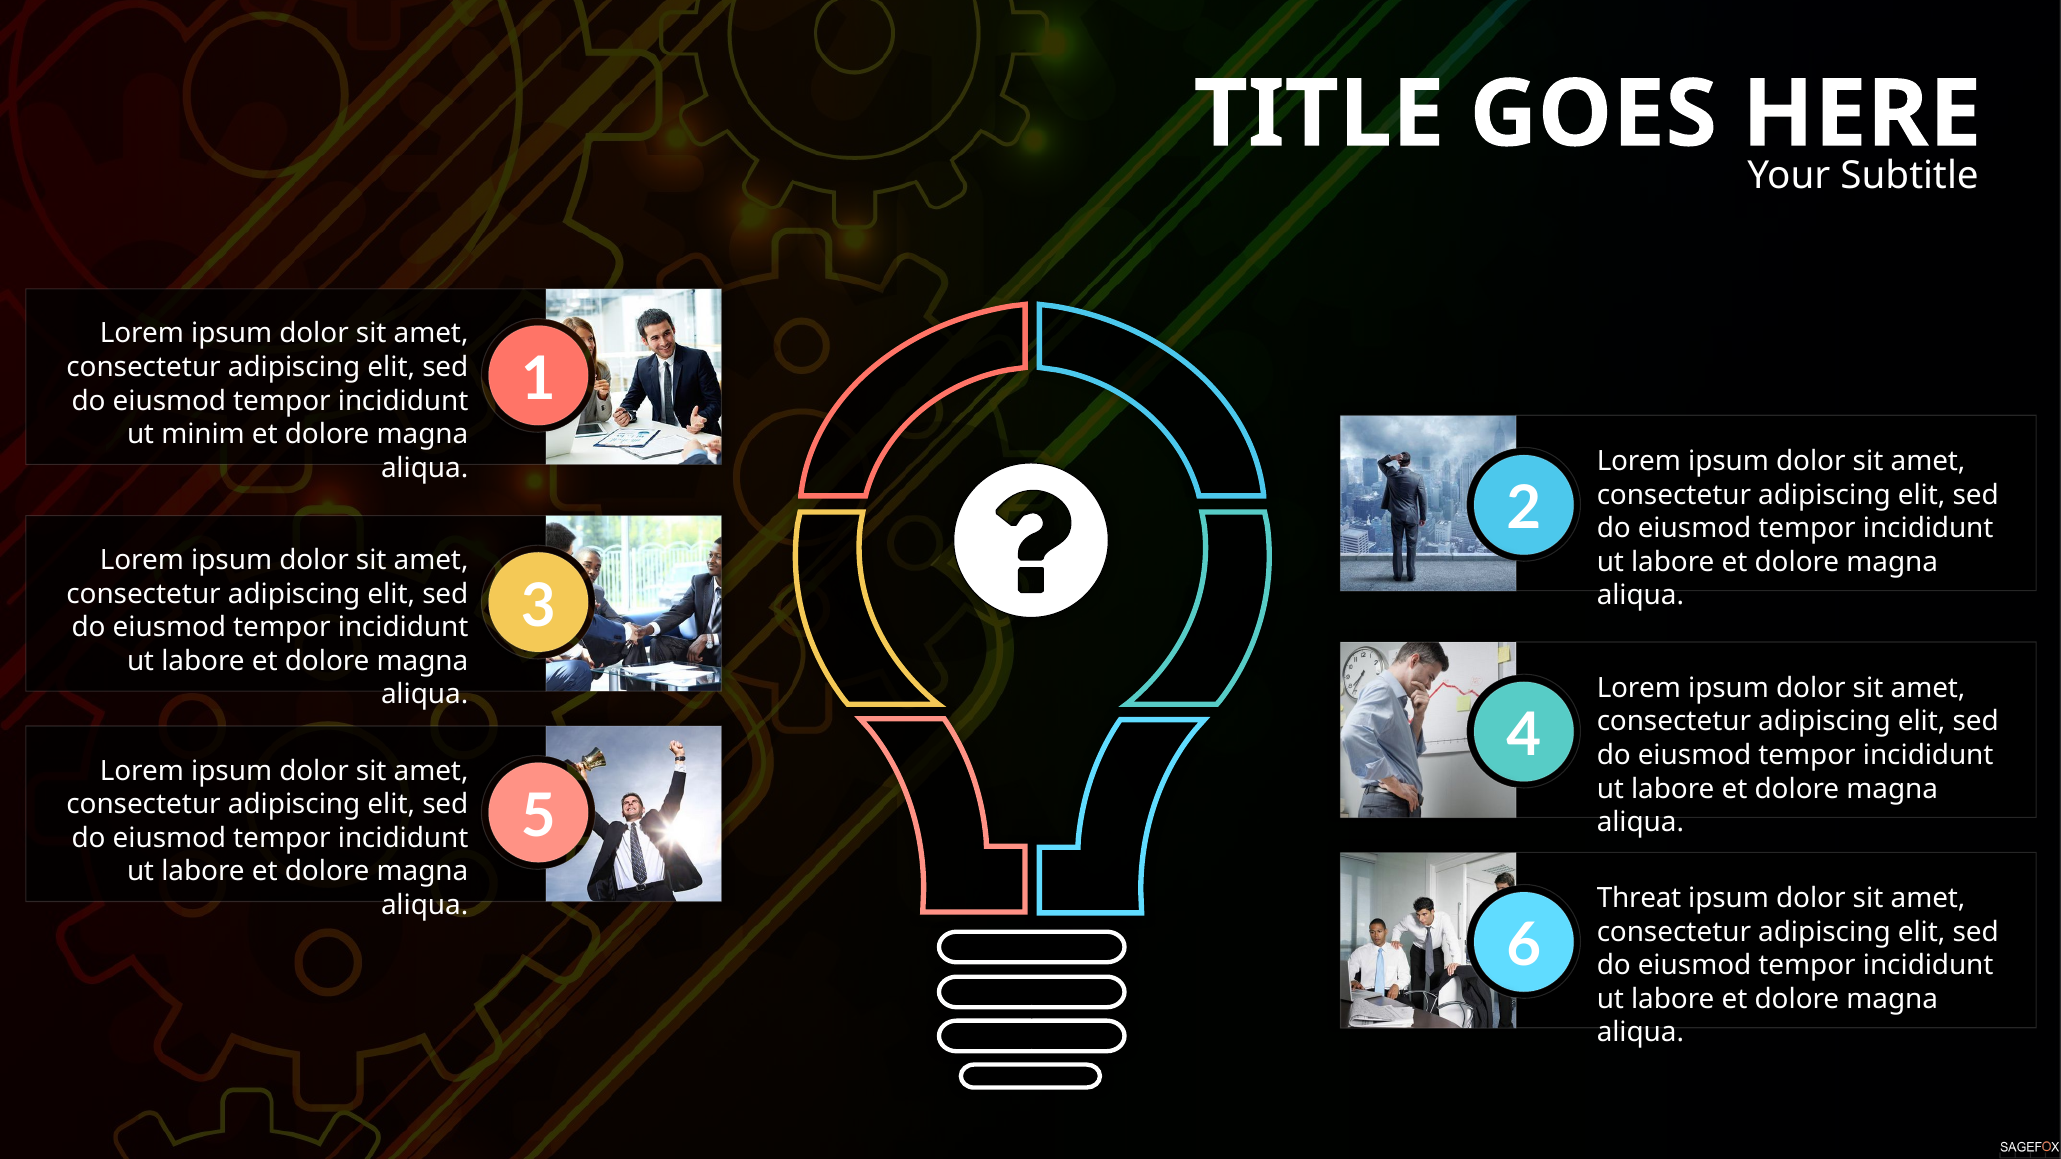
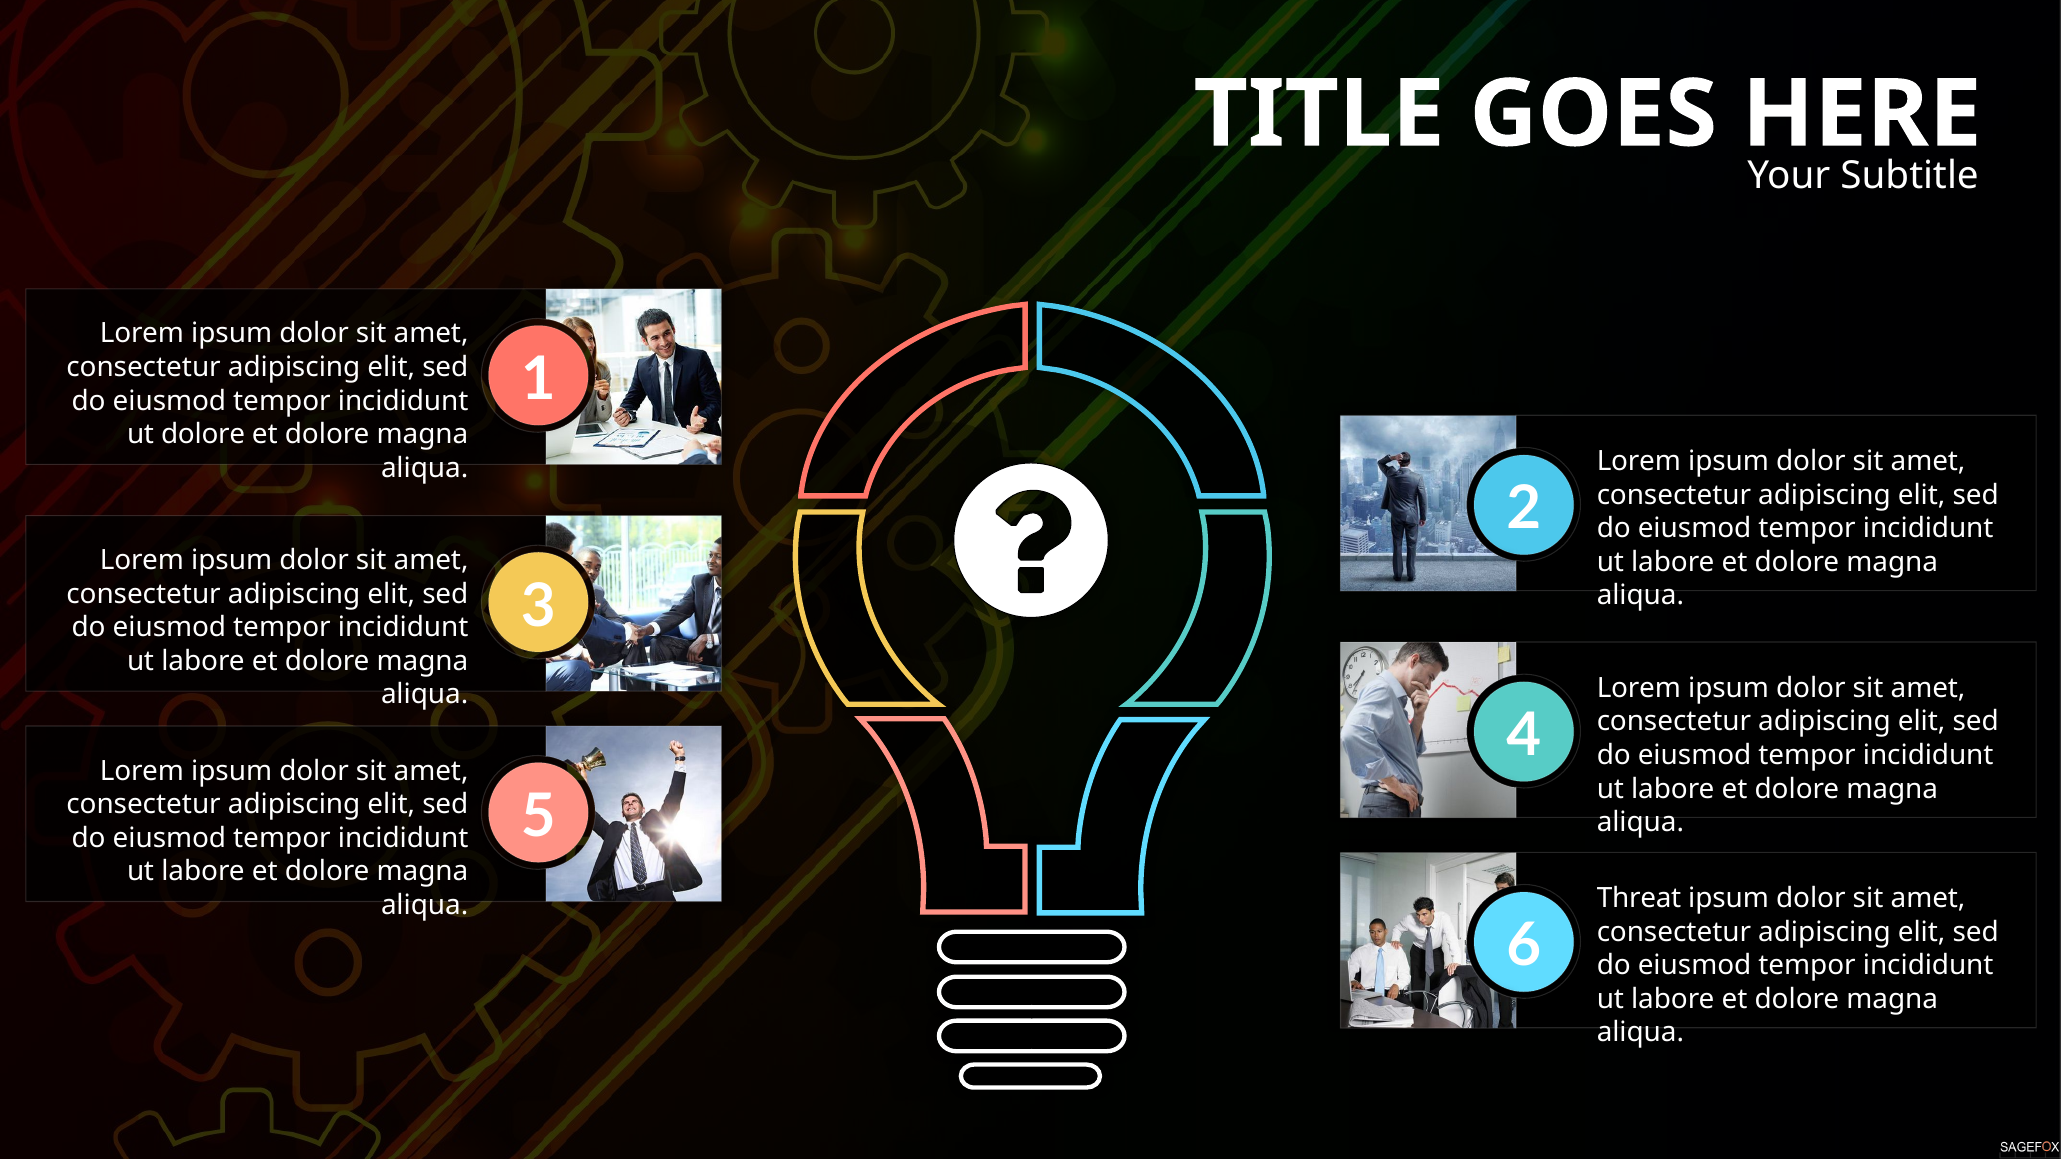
ut minim: minim -> dolore
